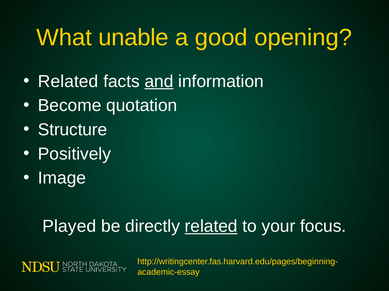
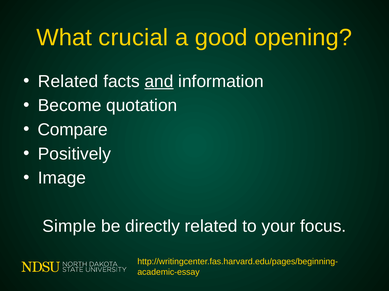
unable: unable -> crucial
Structure: Structure -> Compare
Played: Played -> Simple
related at (211, 227) underline: present -> none
